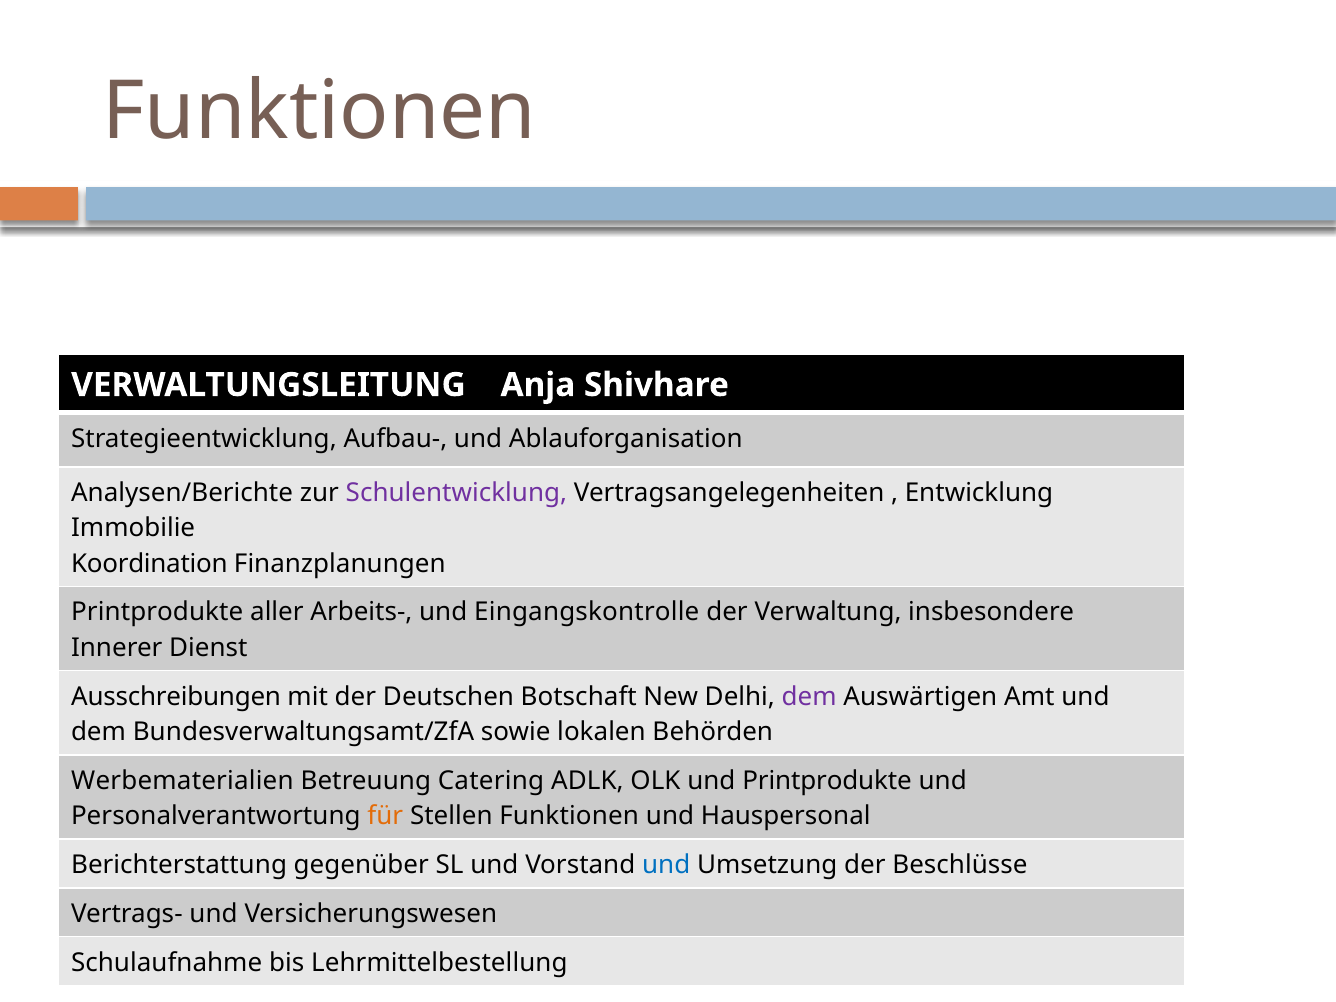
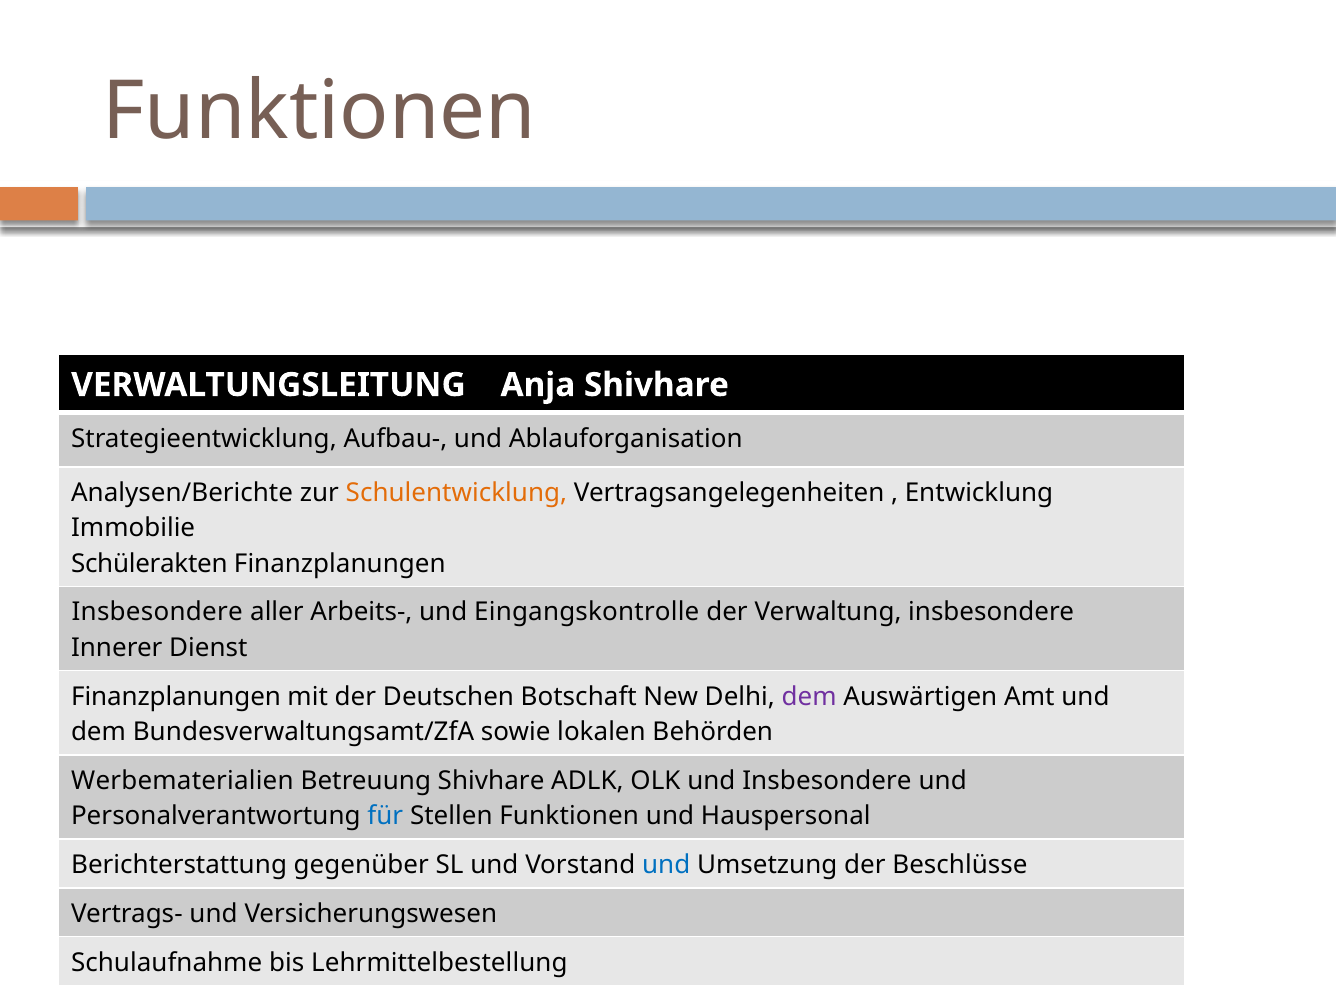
Schulentwicklung colour: purple -> orange
Koordination: Koordination -> Schülerakten
Printprodukte at (157, 612): Printprodukte -> Insbesondere
Ausschreibungen at (176, 697): Ausschreibungen -> Finanzplanungen
Betreuung Catering: Catering -> Shivhare
und Printprodukte: Printprodukte -> Insbesondere
für colour: orange -> blue
